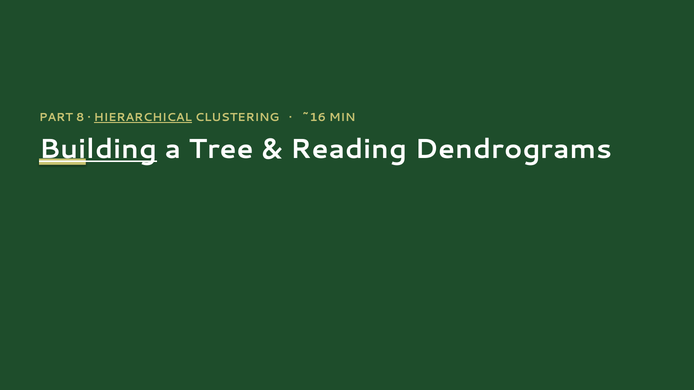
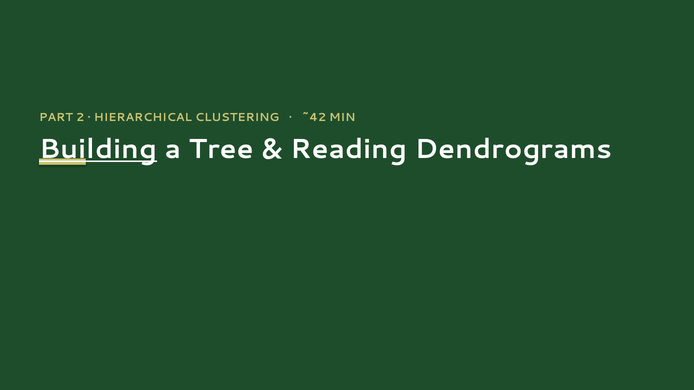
8: 8 -> 2
HIERARCHICAL underline: present -> none
~16: ~16 -> ~42
